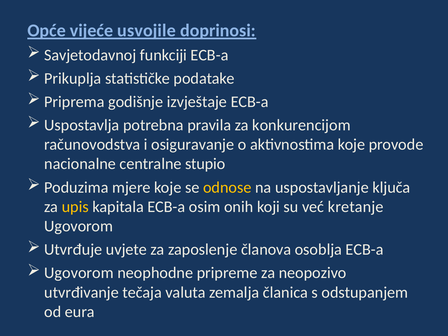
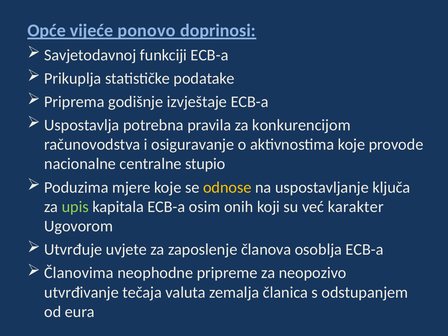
usvojile: usvojile -> ponovo
upis colour: yellow -> light green
kretanje: kretanje -> karakter
Ugovorom at (79, 273): Ugovorom -> Članovima
